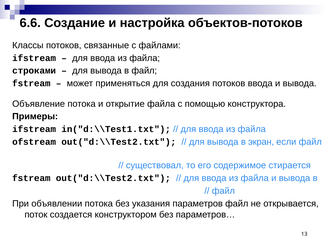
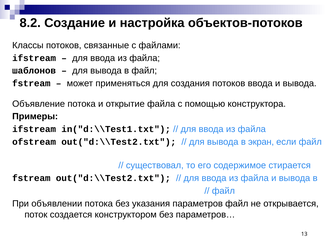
6.6: 6.6 -> 8.2
строками: строками -> шаблонов
